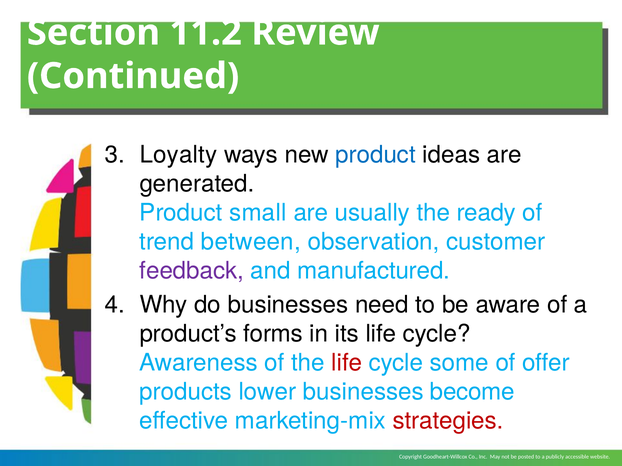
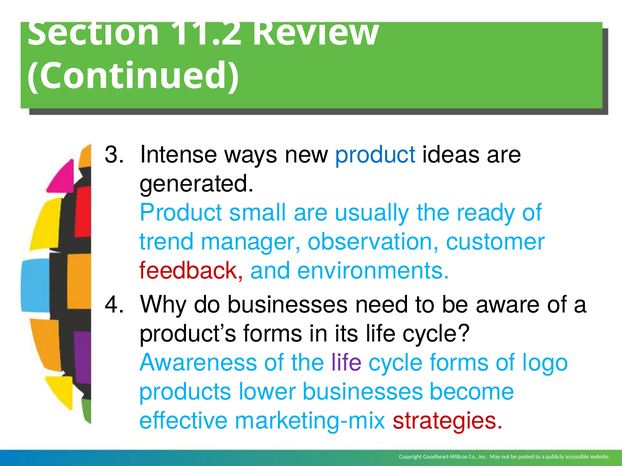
Loyalty: Loyalty -> Intense
between: between -> manager
feedback colour: purple -> red
manufactured: manufactured -> environments
life at (347, 363) colour: red -> purple
cycle some: some -> forms
offer: offer -> logo
